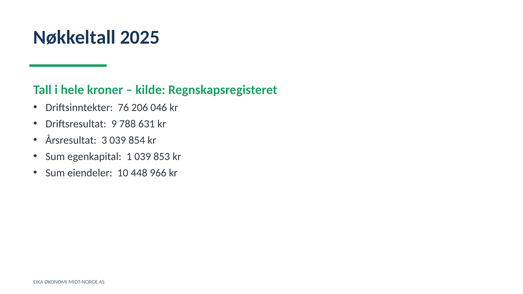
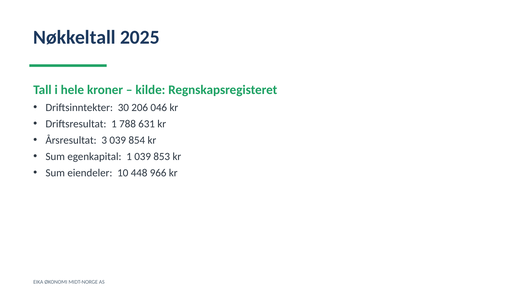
76: 76 -> 30
Driftsresultat 9: 9 -> 1
